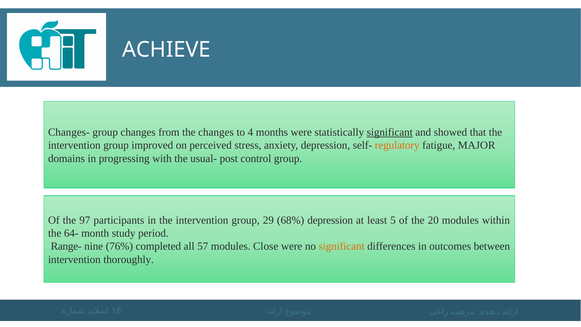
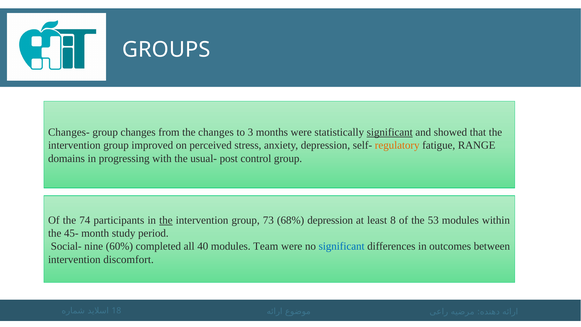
ACHIEVE: ACHIEVE -> GROUPS
4: 4 -> 3
MAJOR: MAJOR -> RANGE
97: 97 -> 74
the at (166, 220) underline: none -> present
29: 29 -> 73
5: 5 -> 8
20: 20 -> 53
64-: 64- -> 45-
Range-: Range- -> Social-
76%: 76% -> 60%
57: 57 -> 40
Close: Close -> Team
significant at (342, 246) colour: orange -> blue
thoroughly: thoroughly -> discomfort
